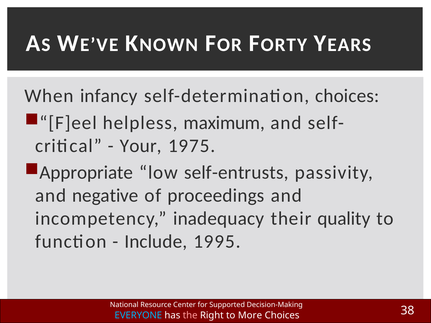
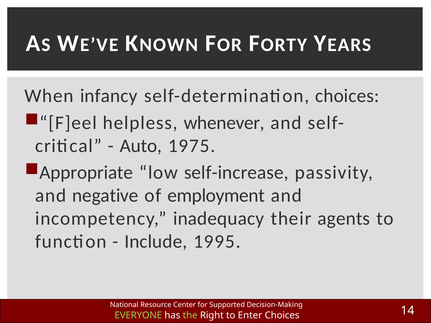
maximum: maximum -> whenever
Your: Your -> Auto
self-entrusts: self-entrusts -> self-increase
proceedings: proceedings -> employment
quality: quality -> agents
EVERYONE colour: light blue -> light green
the colour: pink -> light green
More: More -> Enter
38: 38 -> 14
